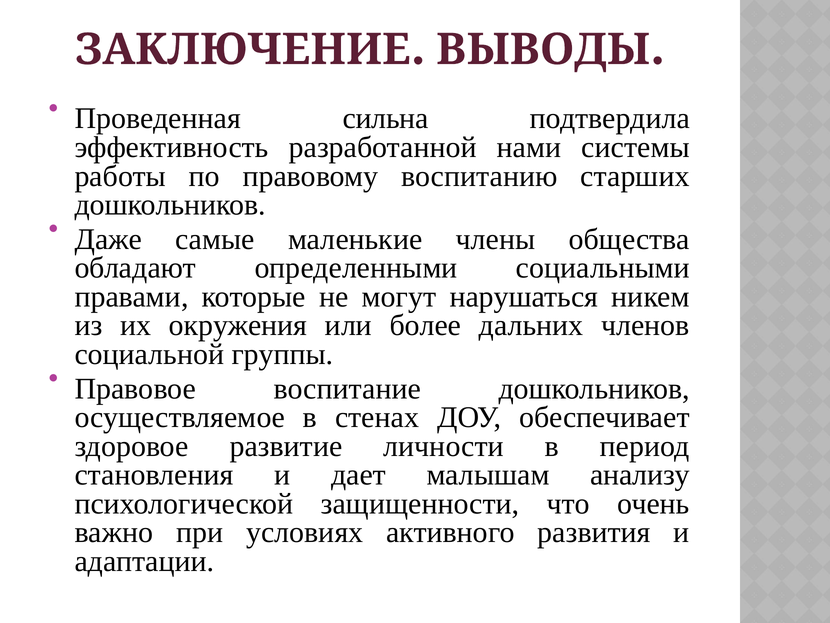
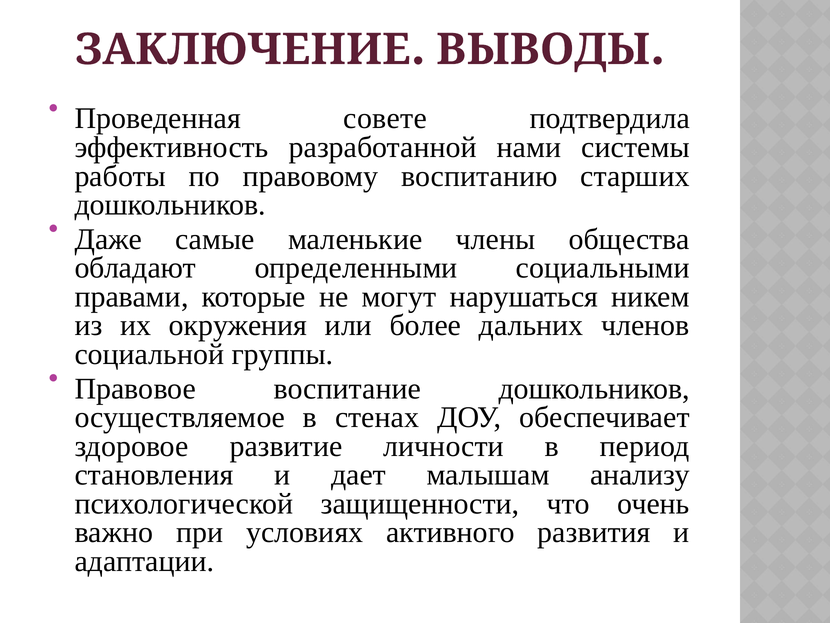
сильна: сильна -> совете
